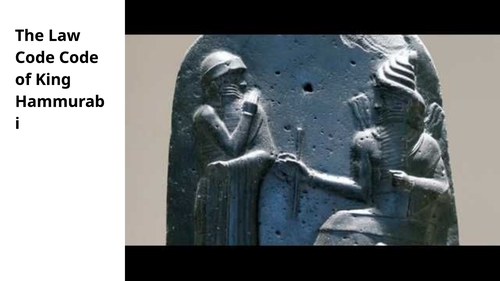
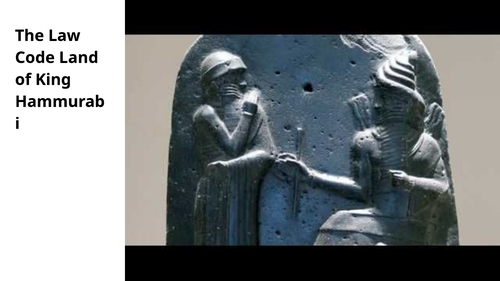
Code at (79, 58): Code -> Land
